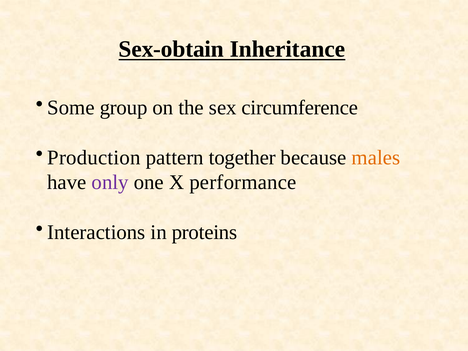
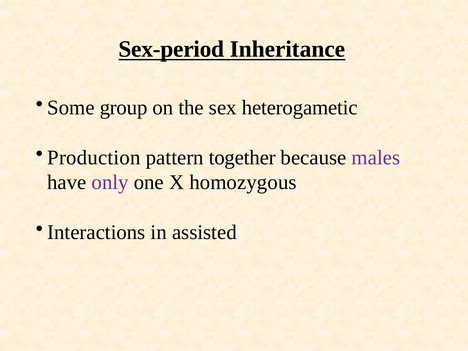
Sex-obtain: Sex-obtain -> Sex-period
circumference: circumference -> heterogametic
males colour: orange -> purple
performance: performance -> homozygous
proteins: proteins -> assisted
